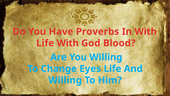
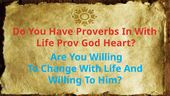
Life With: With -> Prov
Blood: Blood -> Heart
Change Eyes: Eyes -> With
